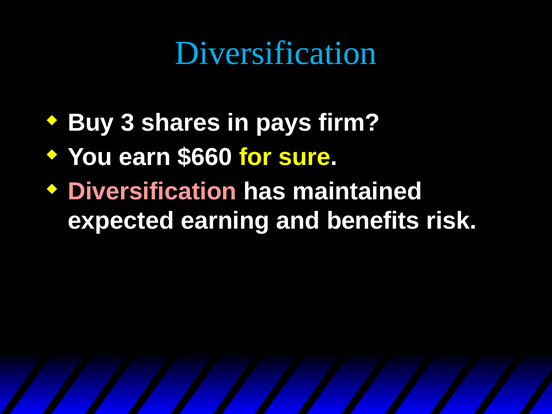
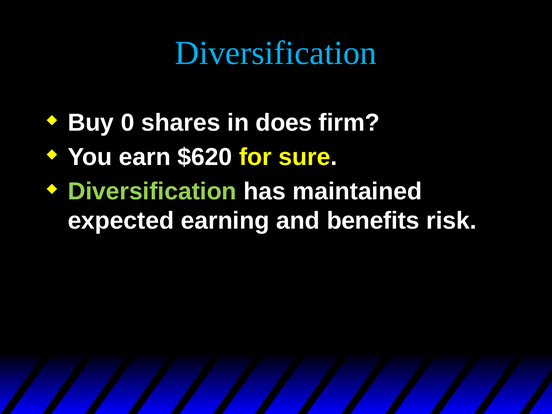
3: 3 -> 0
pays: pays -> does
$660: $660 -> $620
Diversification at (152, 191) colour: pink -> light green
